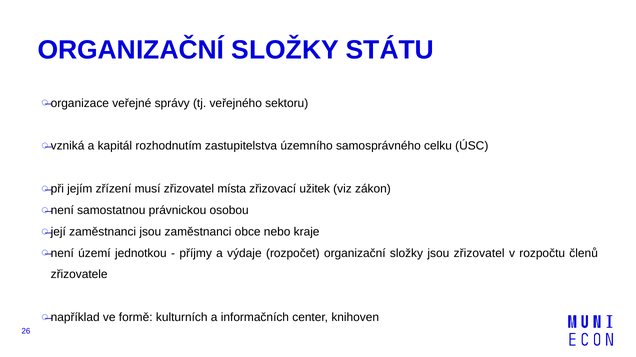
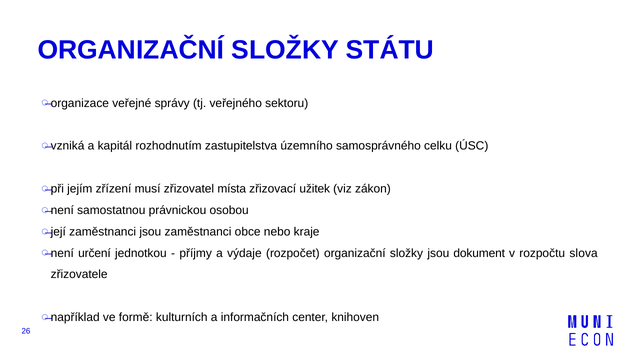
území: území -> určení
jsou zřizovatel: zřizovatel -> dokument
členů: členů -> slova
